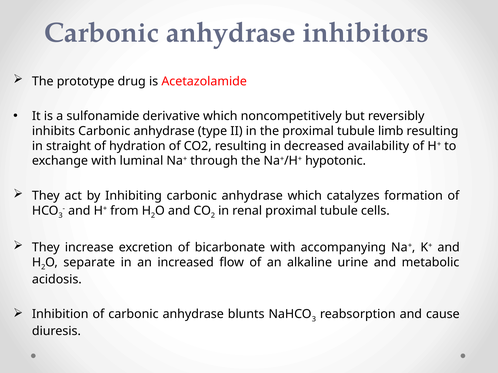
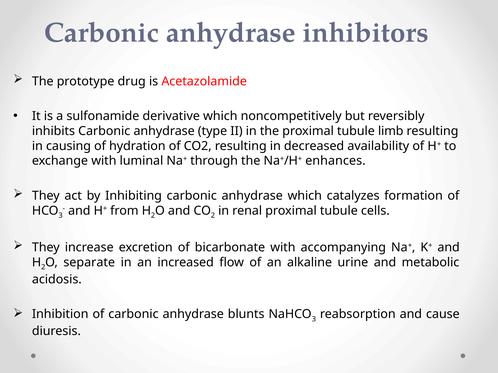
straight: straight -> causing
hypotonic: hypotonic -> enhances
